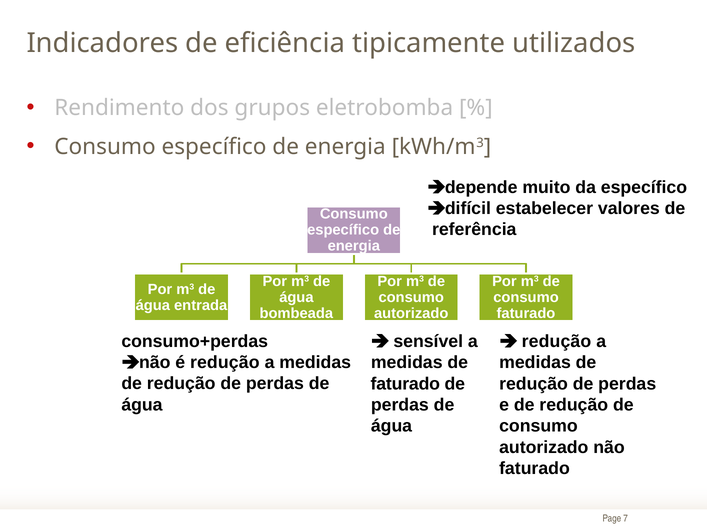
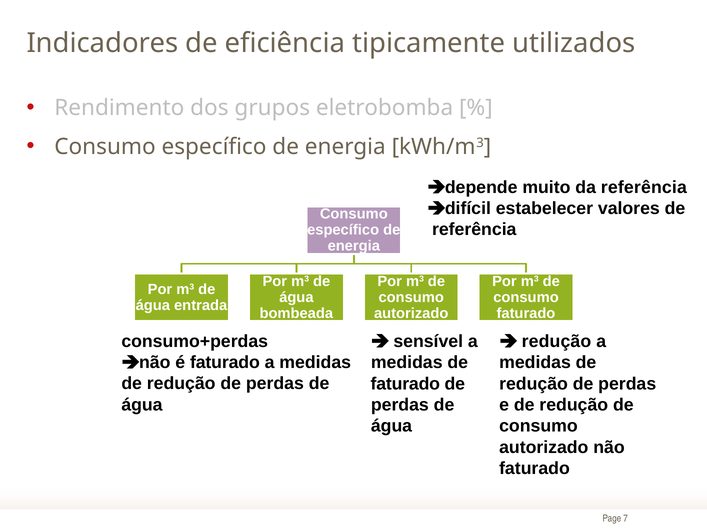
da específico: específico -> referência
é redução: redução -> faturado
